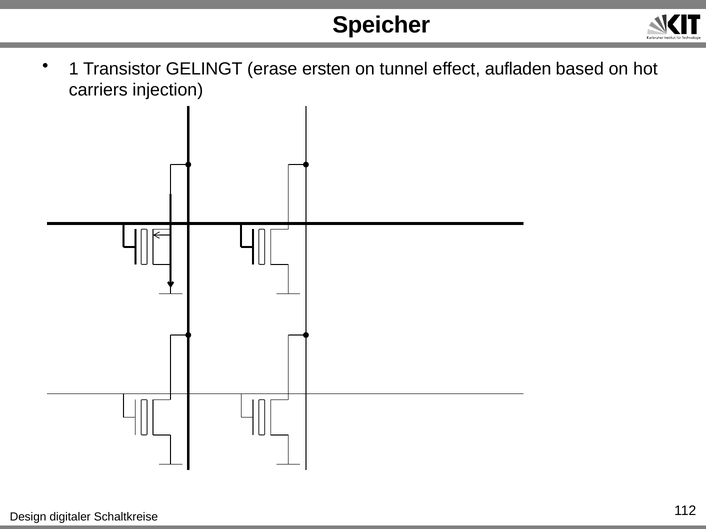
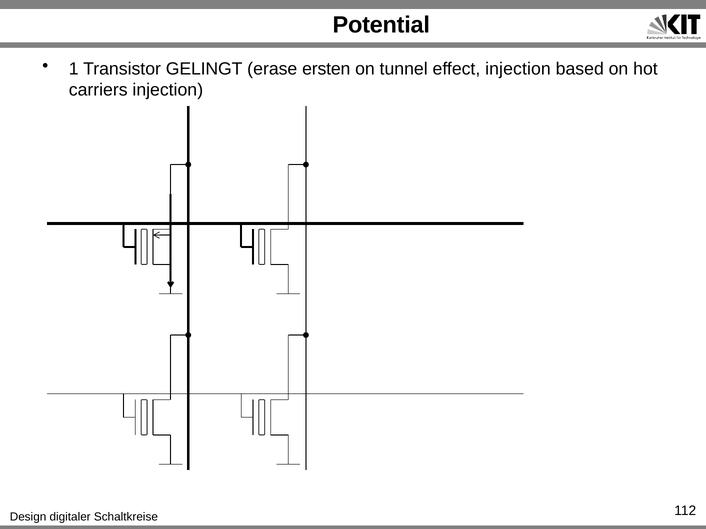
Speicher: Speicher -> Potential
effect aufladen: aufladen -> injection
